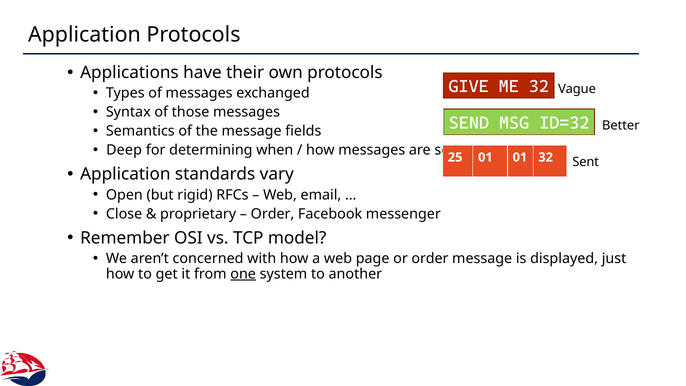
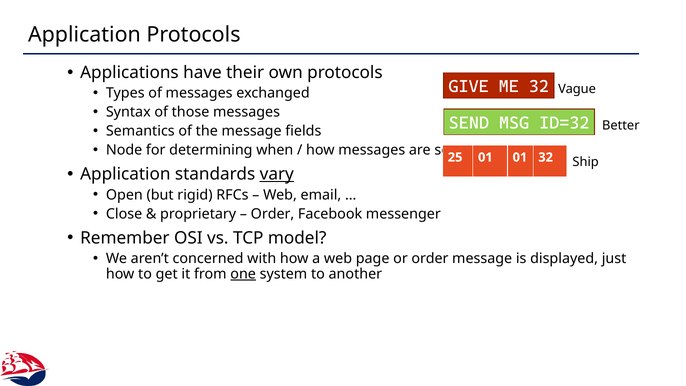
Deep: Deep -> Node
32 Sent: Sent -> Ship
vary underline: none -> present
